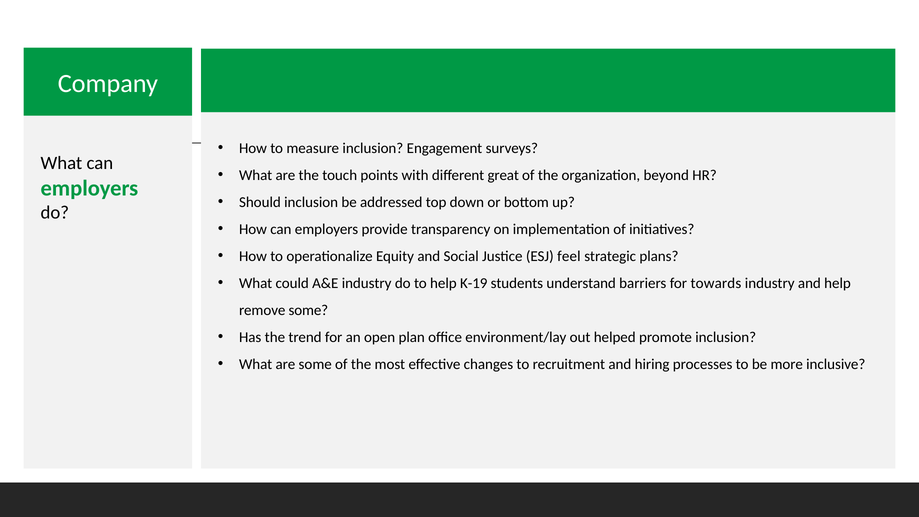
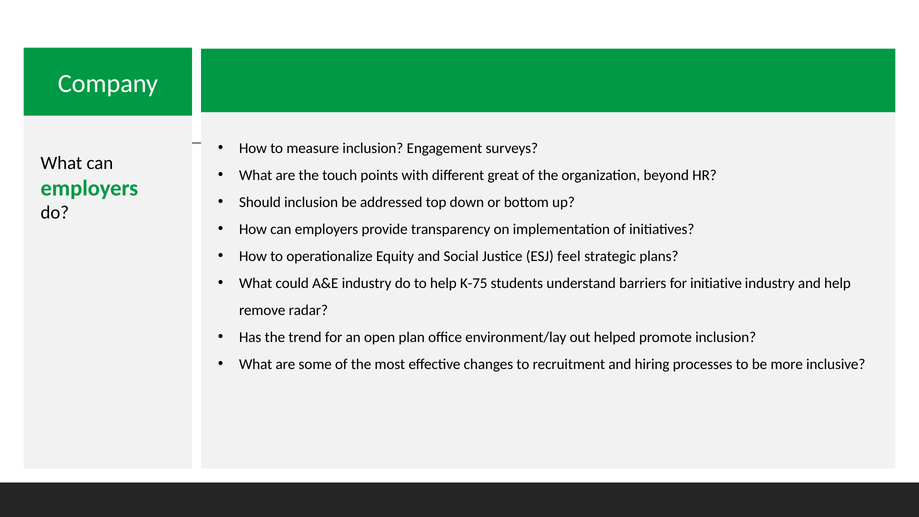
K-19: K-19 -> K-75
towards: towards -> initiative
remove some: some -> radar
